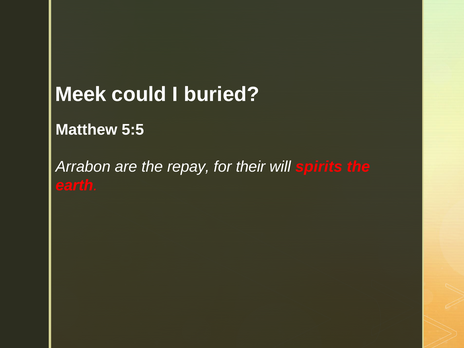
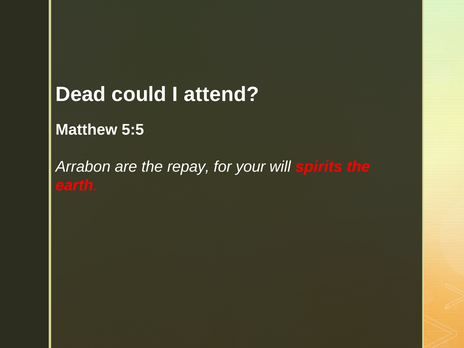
Meek: Meek -> Dead
buried: buried -> attend
their: their -> your
